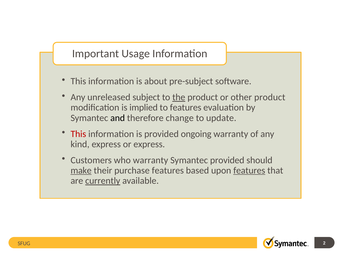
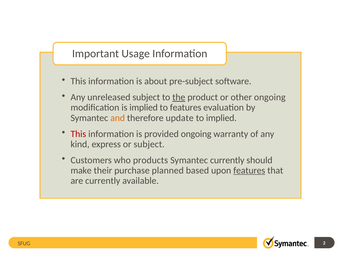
other product: product -> ongoing
and colour: black -> orange
change: change -> update
to update: update -> implied
or express: express -> subject
who warranty: warranty -> products
Symantec provided: provided -> currently
make underline: present -> none
purchase features: features -> planned
currently at (103, 181) underline: present -> none
